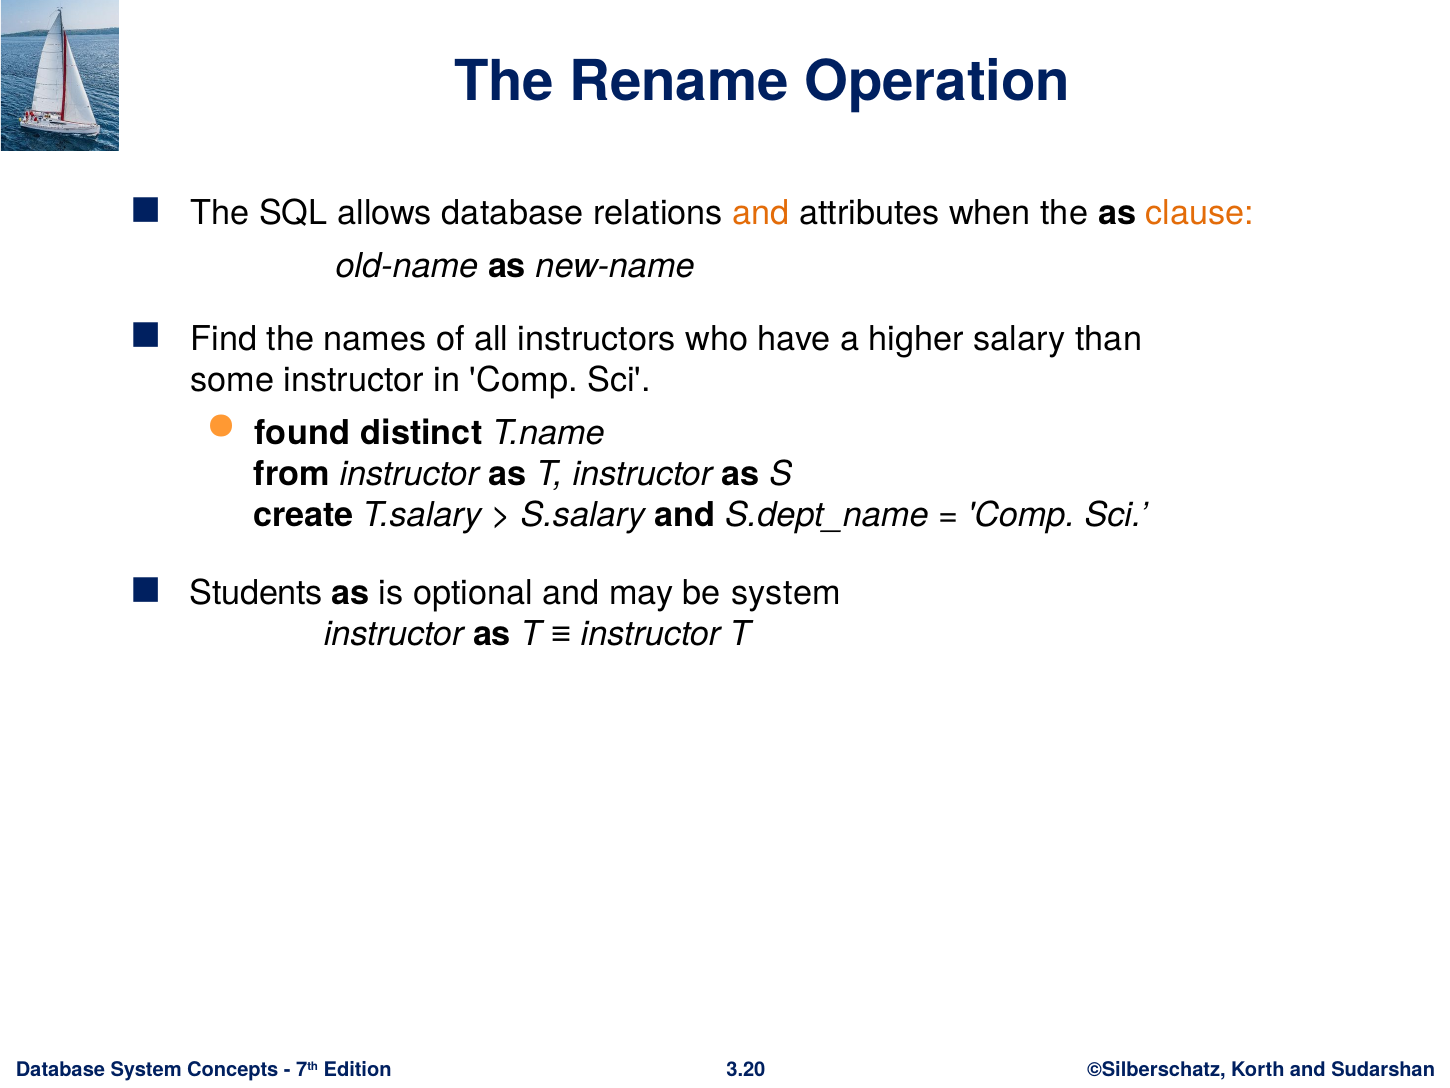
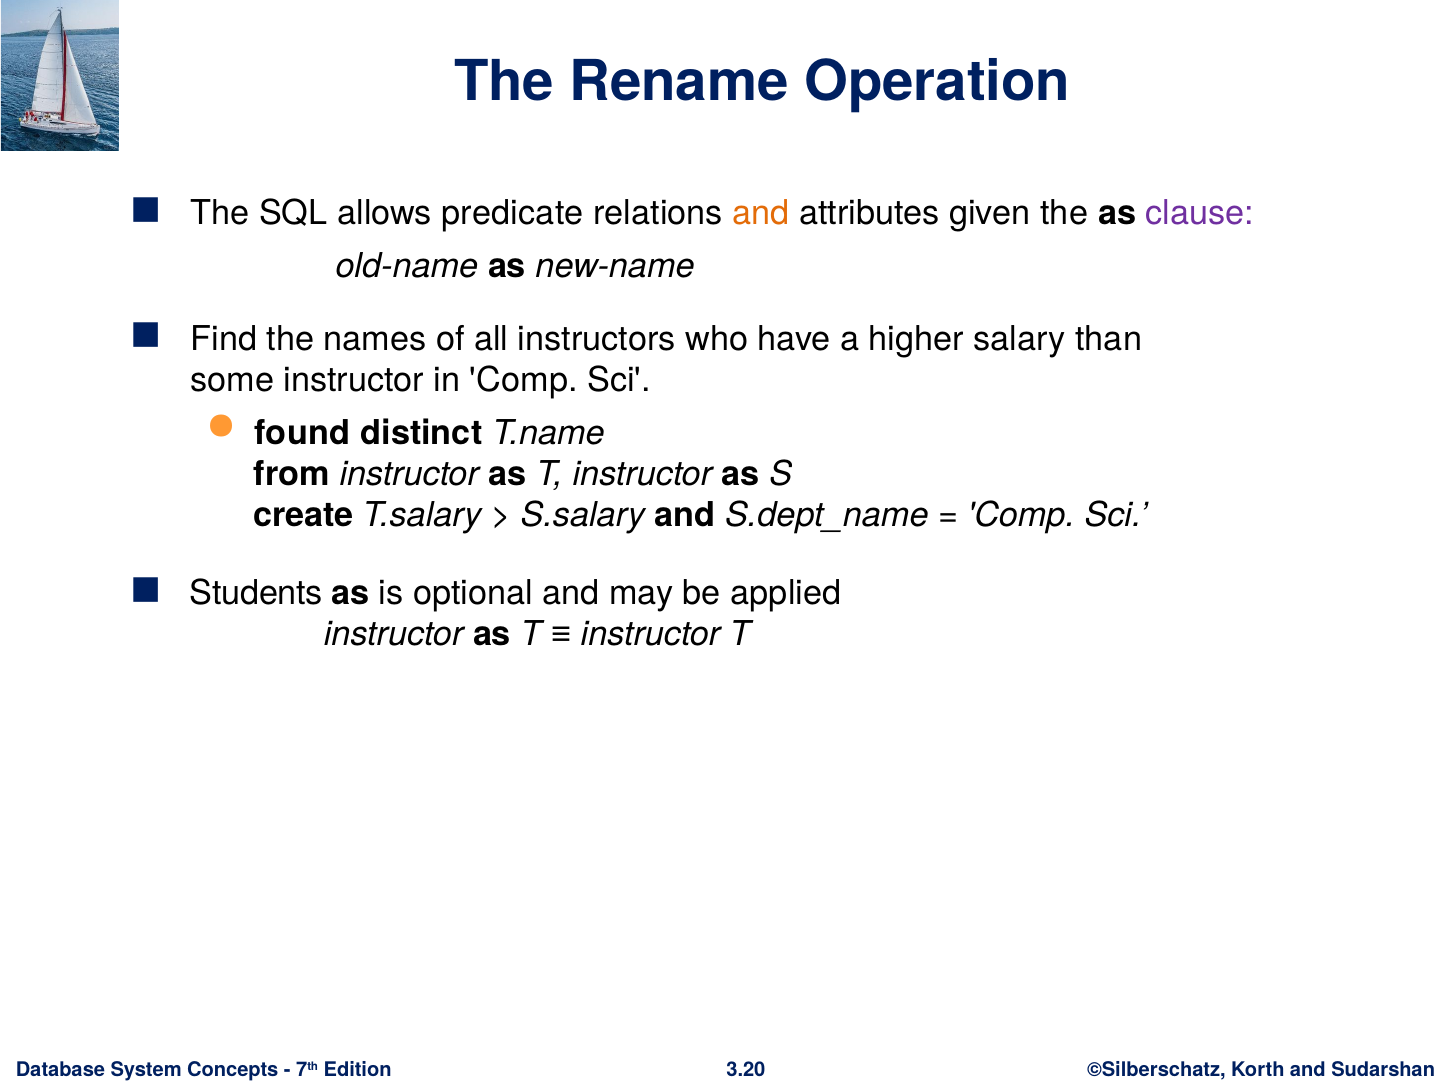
allows database: database -> predicate
when: when -> given
clause colour: orange -> purple
be system: system -> applied
